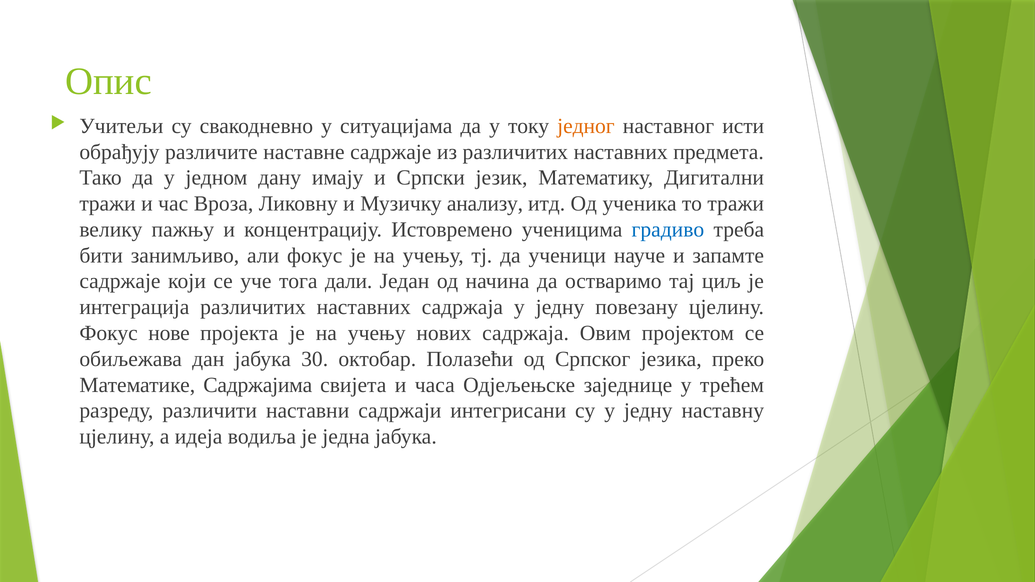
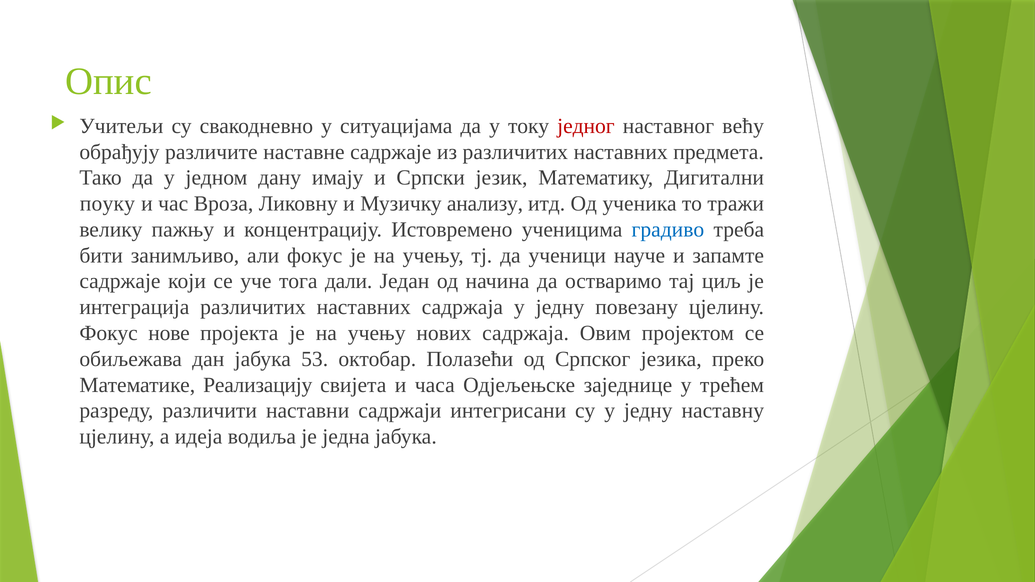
једног colour: orange -> red
исти: исти -> већу
тражи at (108, 204): тражи -> поуку
30: 30 -> 53
Садржајима: Садржајима -> Реализацију
